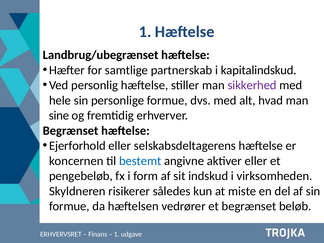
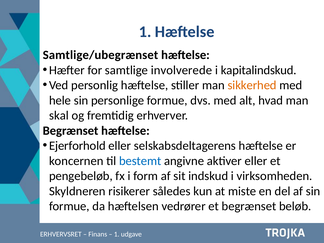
Landbrug/ubegrænset: Landbrug/ubegrænset -> Samtlige/ubegrænset
partnerskab: partnerskab -> involverede
sikkerhed colour: purple -> orange
sine: sine -> skal
